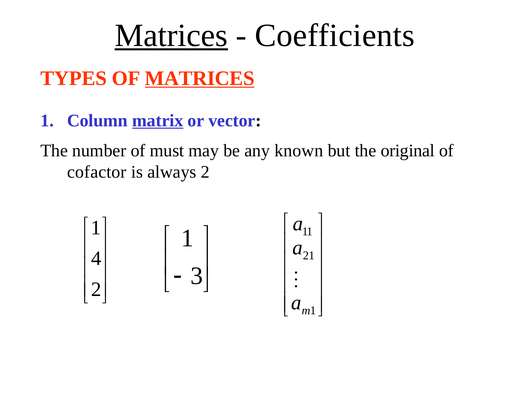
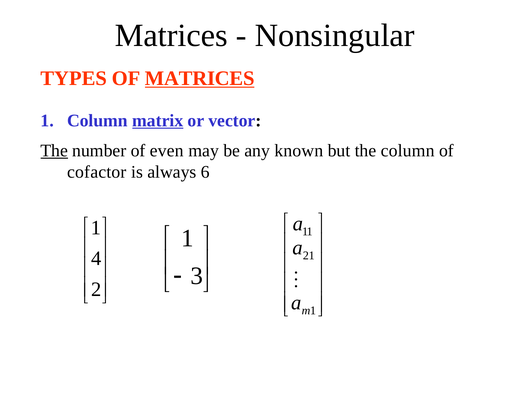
Matrices at (171, 35) underline: present -> none
Coefficients: Coefficients -> Nonsingular
The at (54, 150) underline: none -> present
must: must -> even
the original: original -> column
always 2: 2 -> 6
